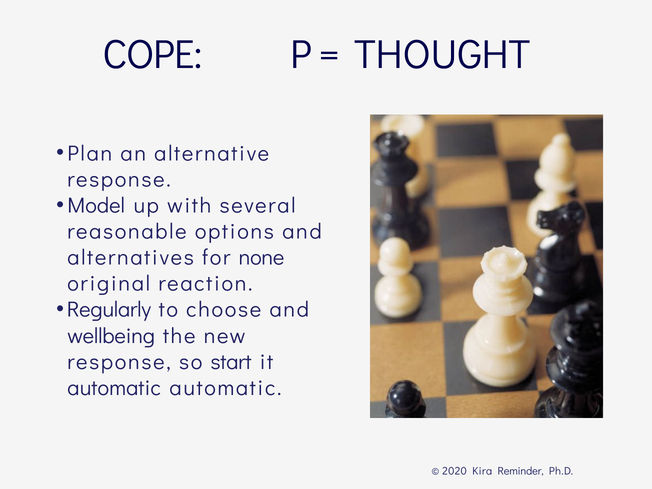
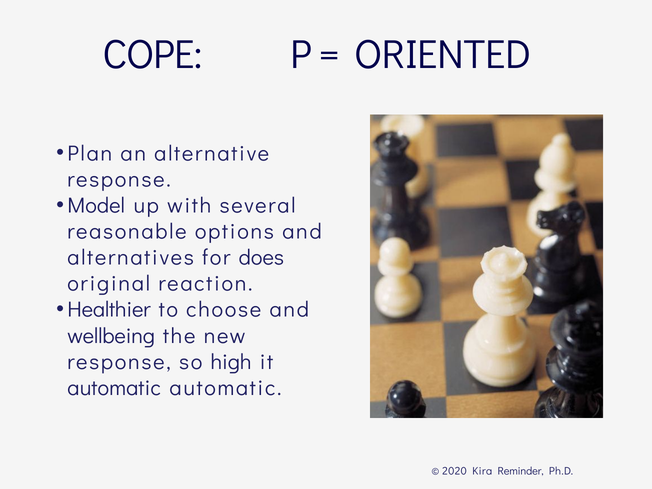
THOUGHT: THOUGHT -> ORIENTED
none: none -> does
Regularly: Regularly -> Healthier
start: start -> high
